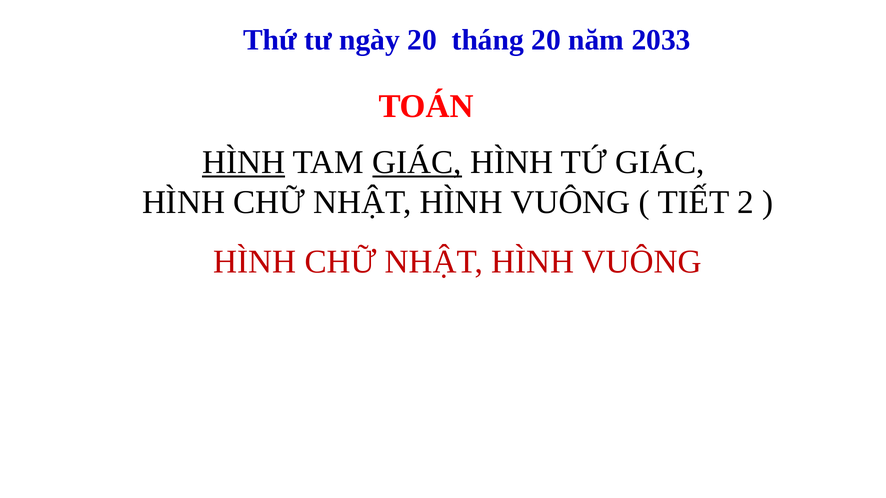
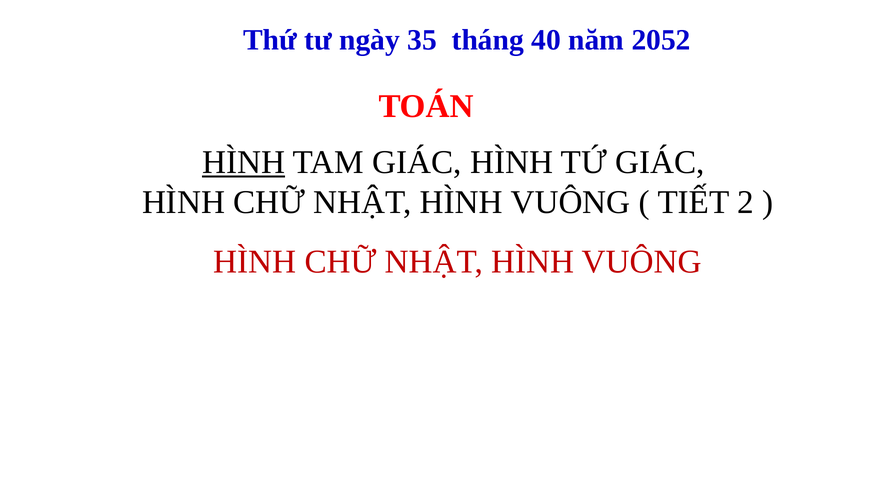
ngày 20: 20 -> 35
tháng 20: 20 -> 40
2033: 2033 -> 2052
GIÁC at (417, 162) underline: present -> none
